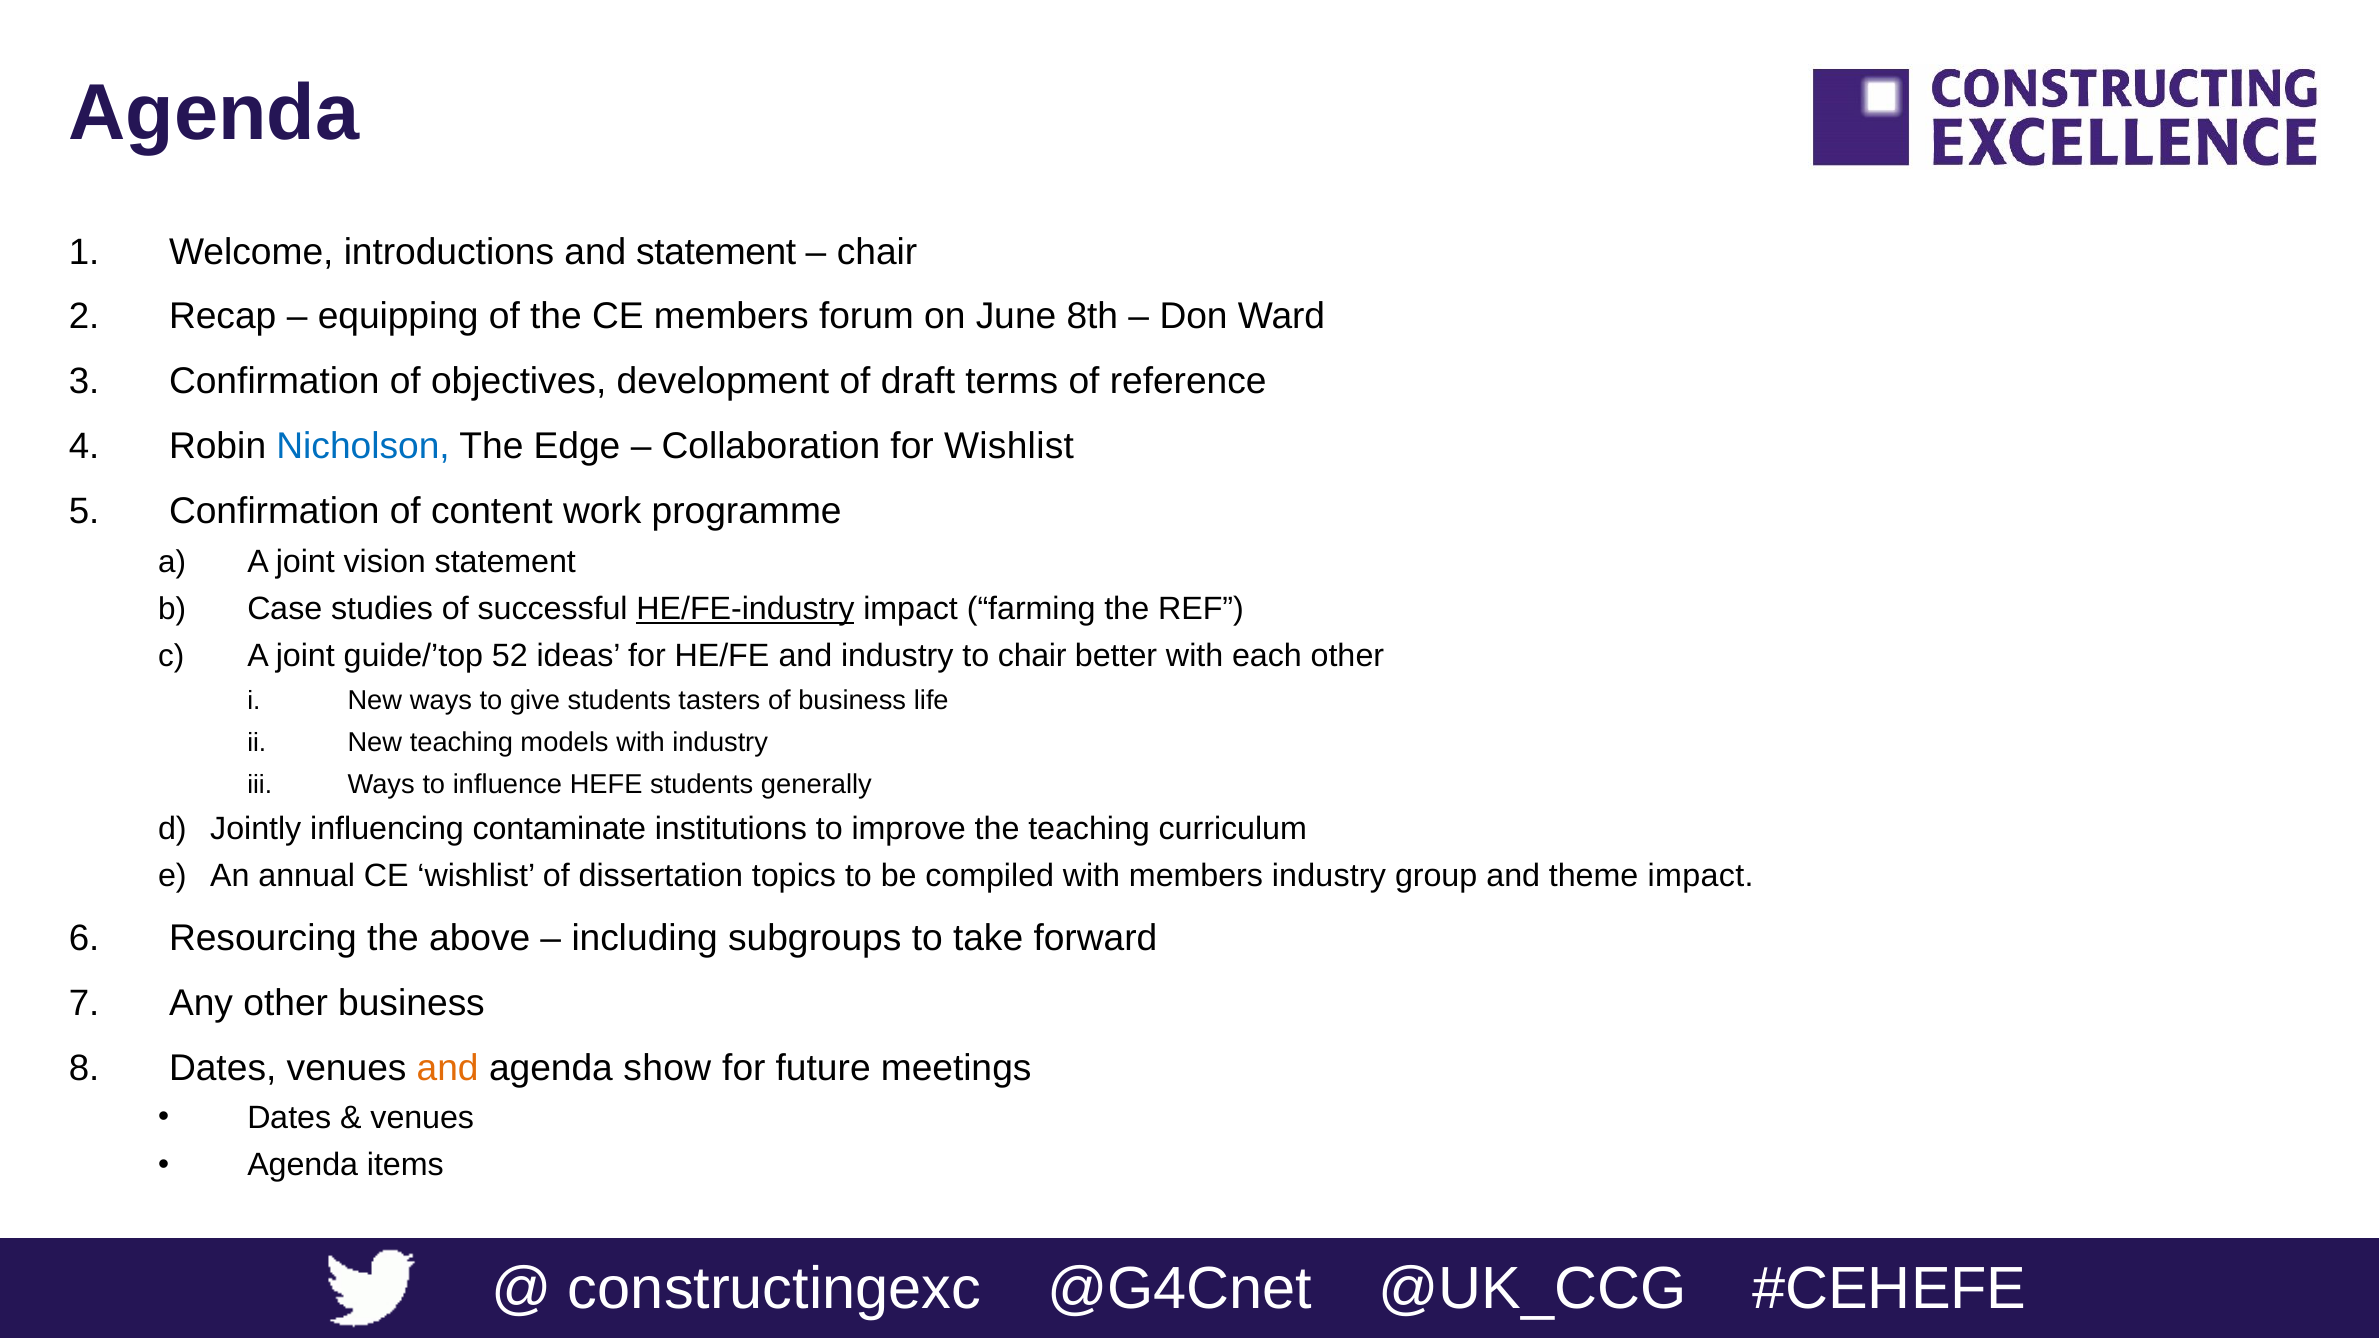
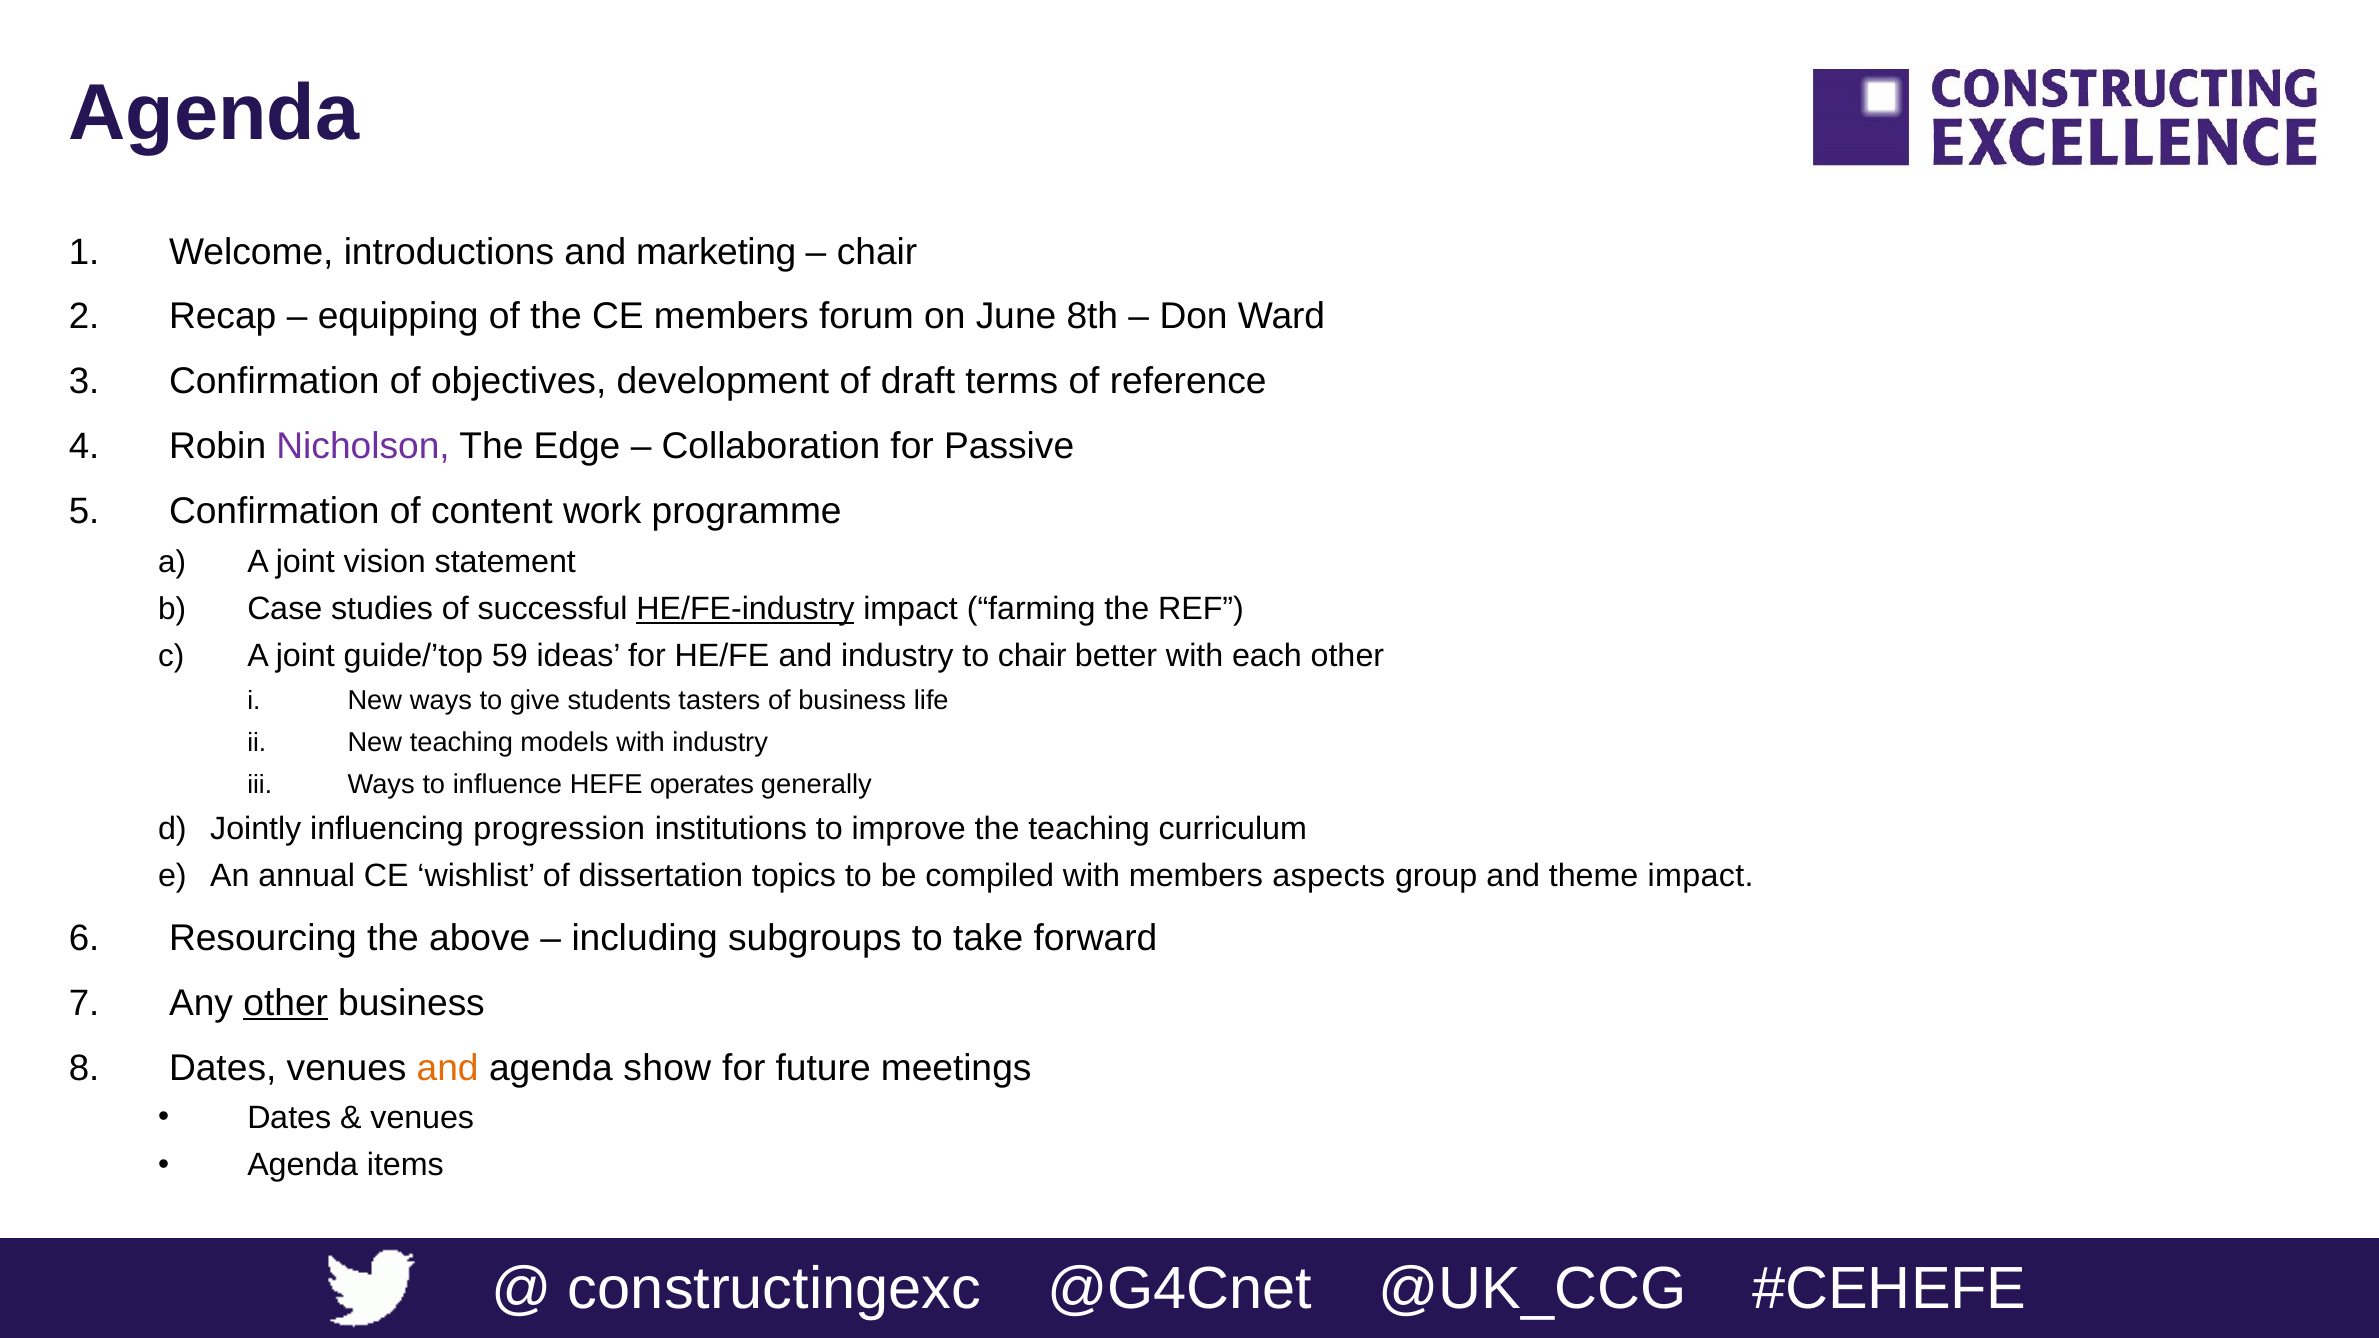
and statement: statement -> marketing
Nicholson colour: blue -> purple
for Wishlist: Wishlist -> Passive
52: 52 -> 59
HEFE students: students -> operates
contaminate: contaminate -> progression
members industry: industry -> aspects
other at (286, 1003) underline: none -> present
